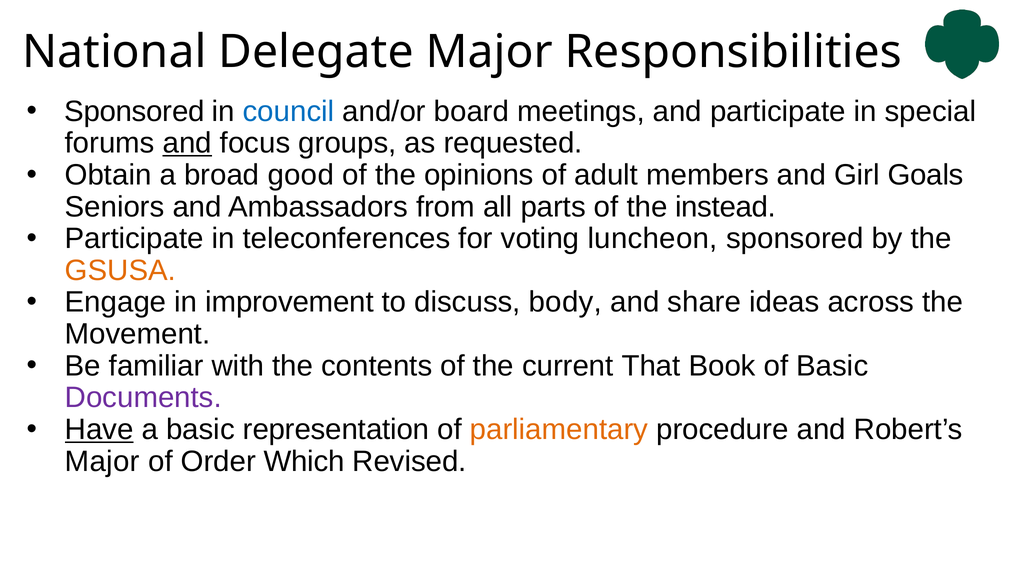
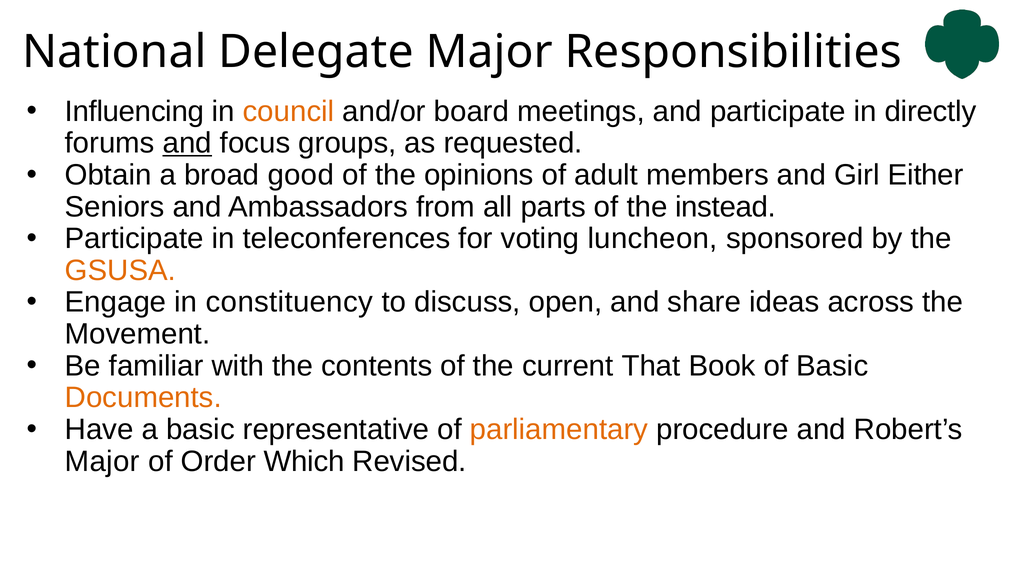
Sponsored at (134, 111): Sponsored -> Influencing
council colour: blue -> orange
special: special -> directly
Goals: Goals -> Either
improvement: improvement -> constituency
body: body -> open
Documents colour: purple -> orange
Have underline: present -> none
representation: representation -> representative
